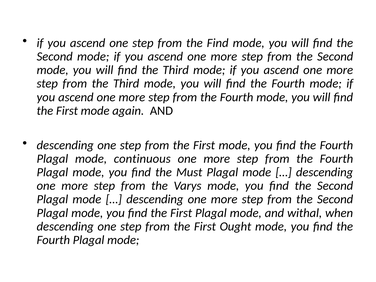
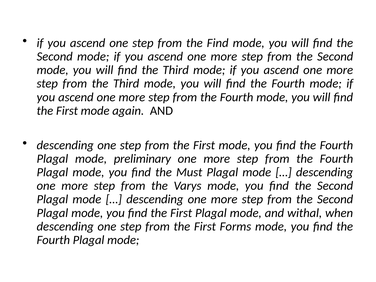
continuous: continuous -> preliminary
Ought: Ought -> Forms
